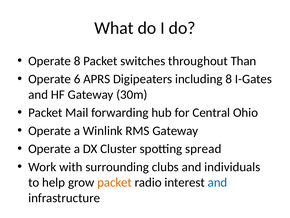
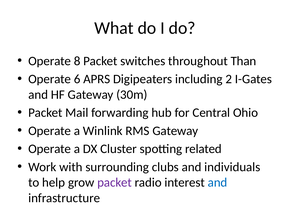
including 8: 8 -> 2
spread: spread -> related
packet at (115, 182) colour: orange -> purple
